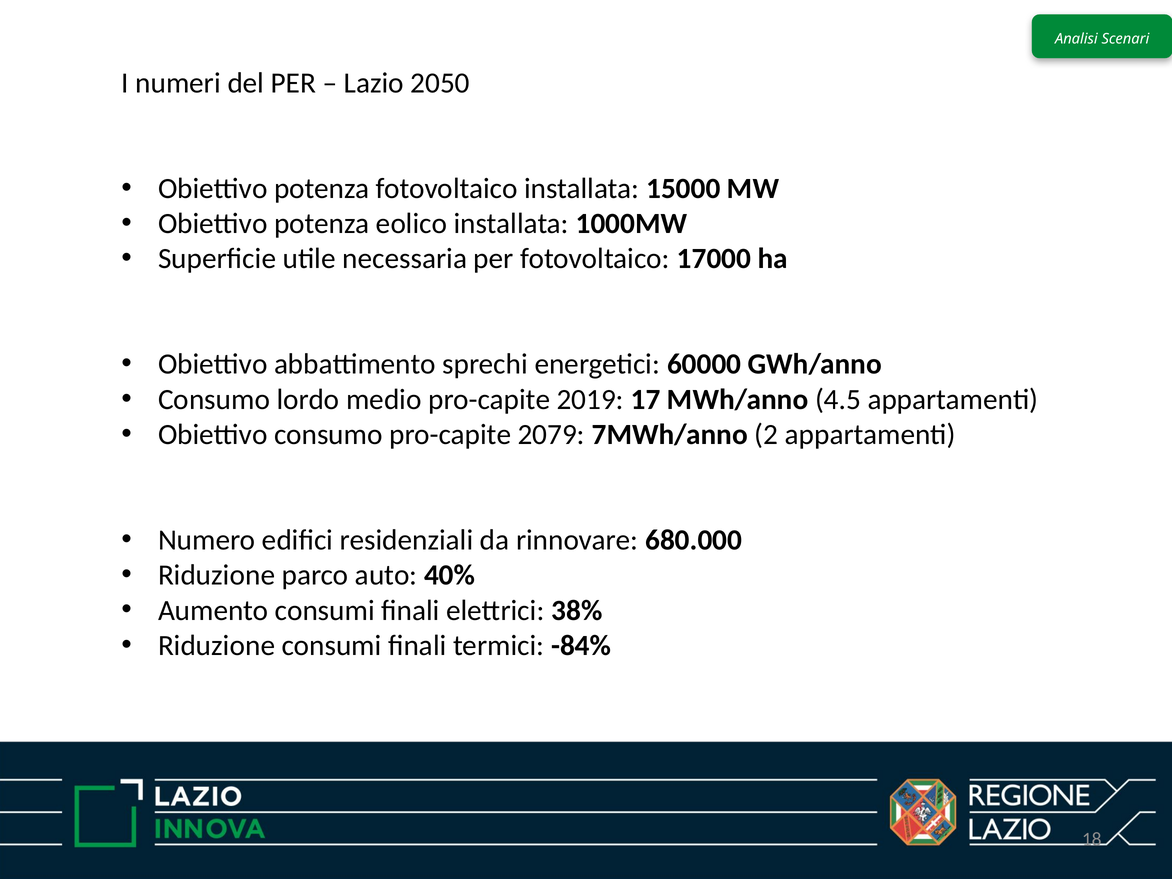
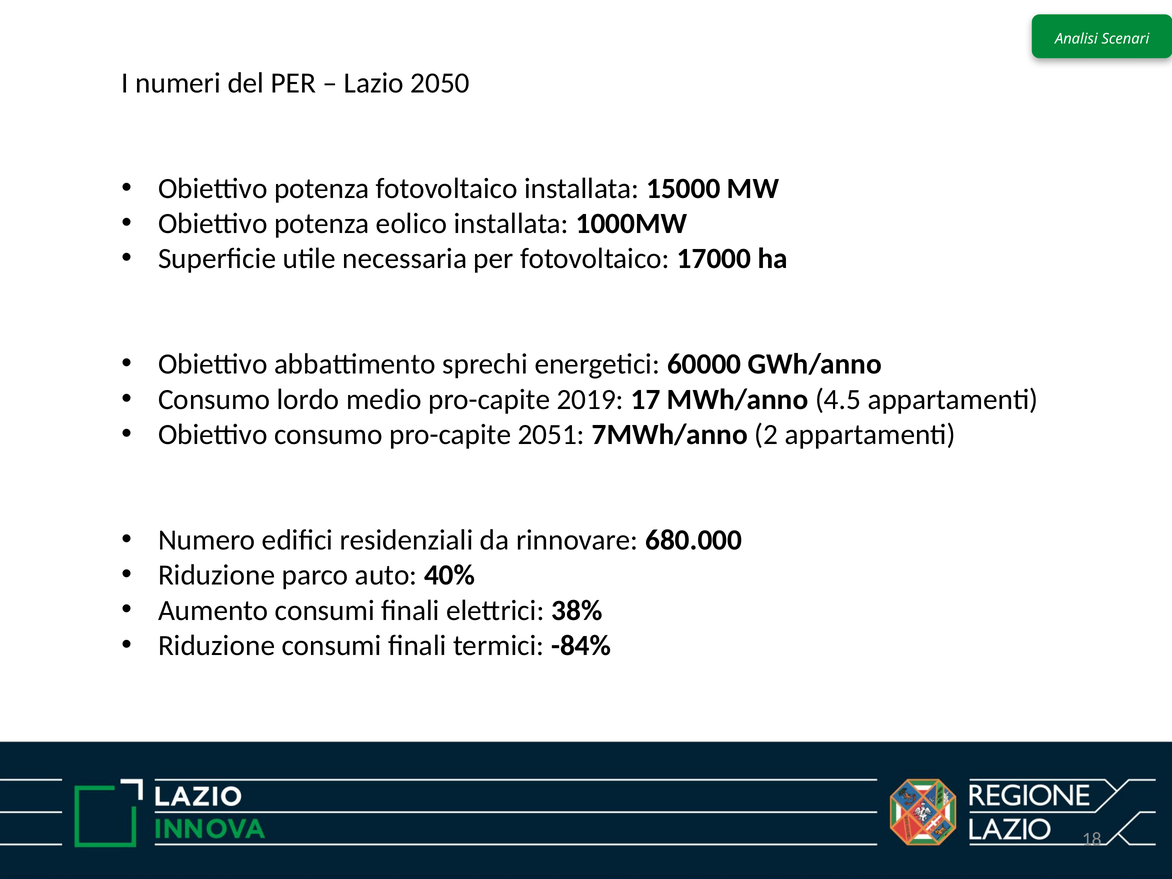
2079: 2079 -> 2051
